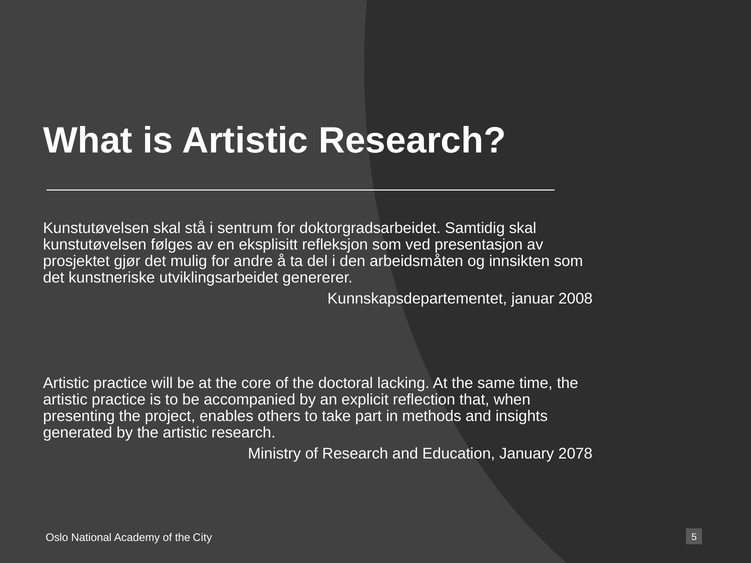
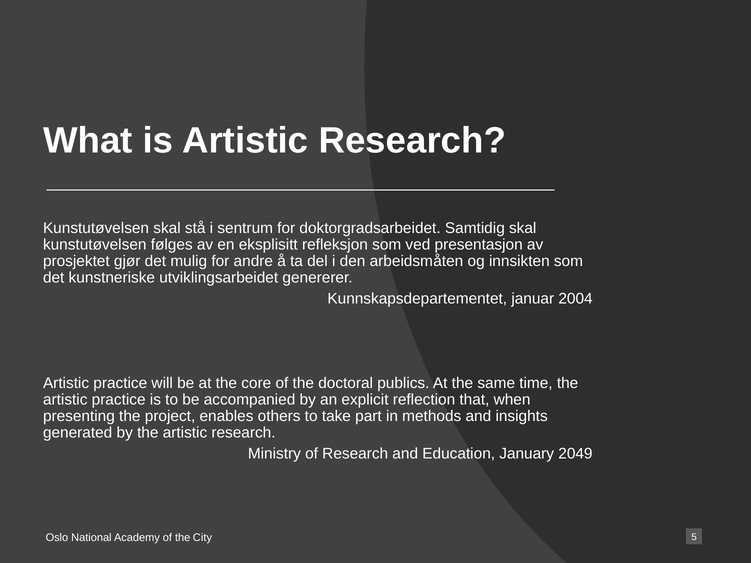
2008: 2008 -> 2004
lacking: lacking -> publics
2078: 2078 -> 2049
